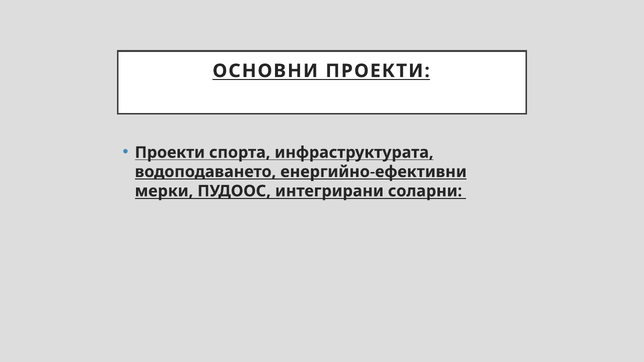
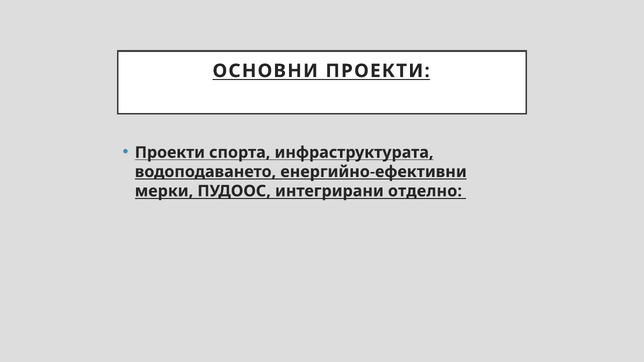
соларни: соларни -> отделно
